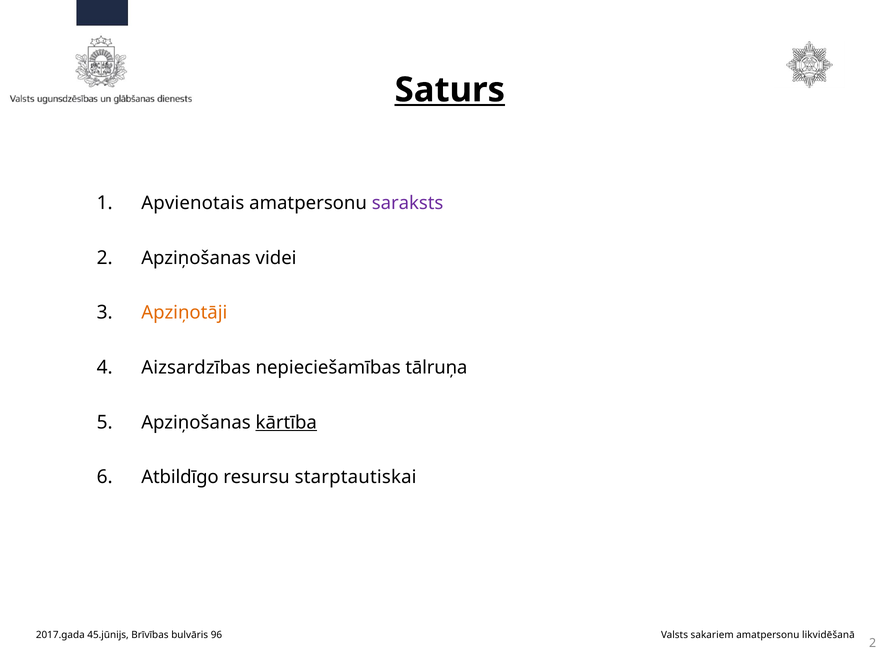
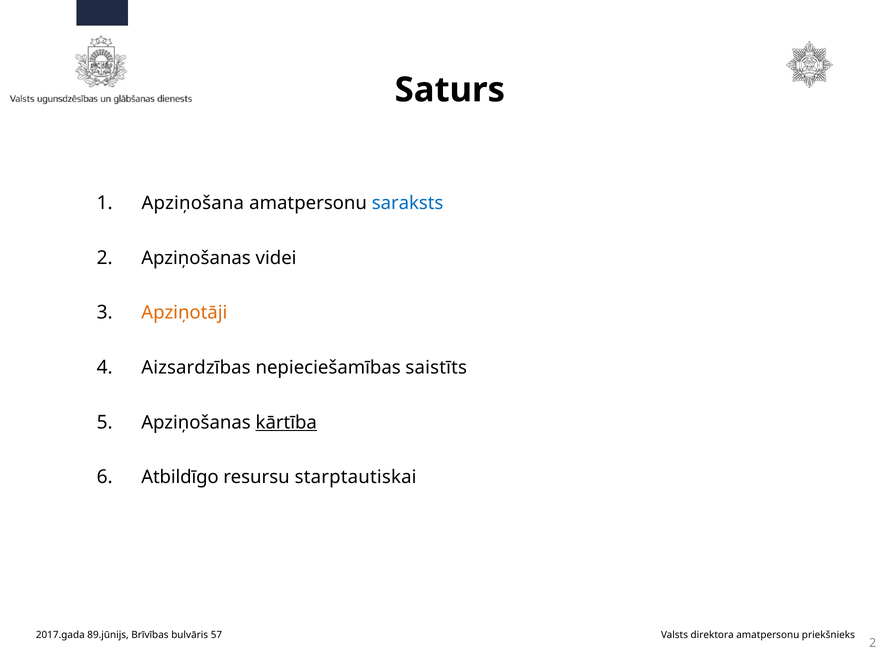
Saturs underline: present -> none
Apvienotais: Apvienotais -> Apziņošana
saraksts colour: purple -> blue
tālruņa: tālruņa -> saistīts
45.jūnijs: 45.jūnijs -> 89.jūnijs
96: 96 -> 57
sakariem: sakariem -> direktora
likvidēšanā: likvidēšanā -> priekšnieks
